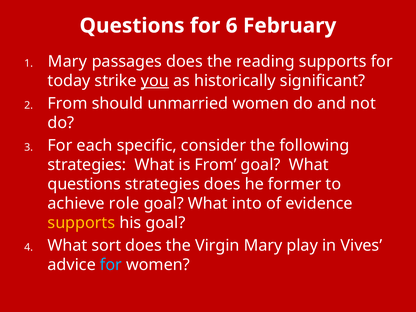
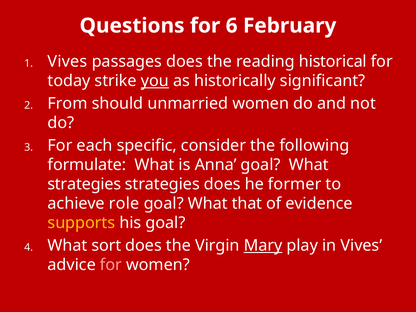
Mary at (67, 61): Mary -> Vives
reading supports: supports -> historical
strategies at (87, 165): strategies -> formulate
is From: From -> Anna
questions at (84, 184): questions -> strategies
into: into -> that
Mary at (263, 245) underline: none -> present
for at (111, 265) colour: light blue -> pink
